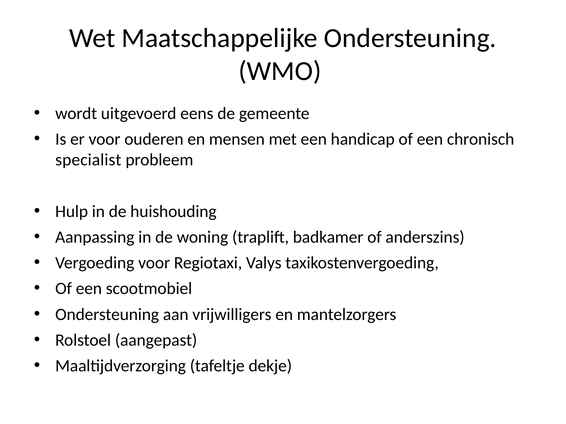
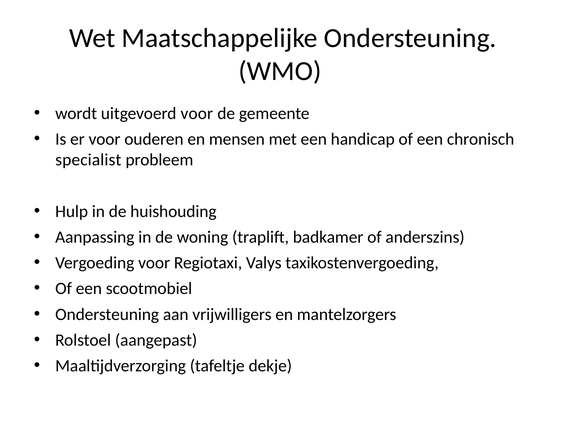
uitgevoerd eens: eens -> voor
